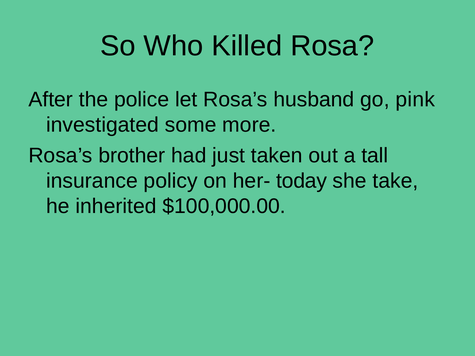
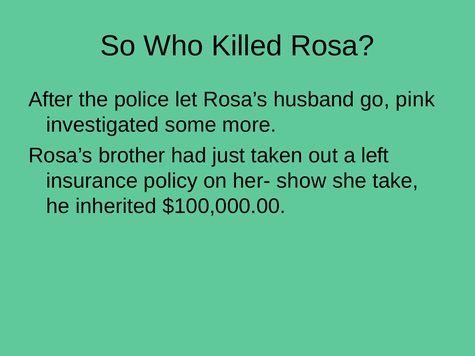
tall: tall -> left
today: today -> show
